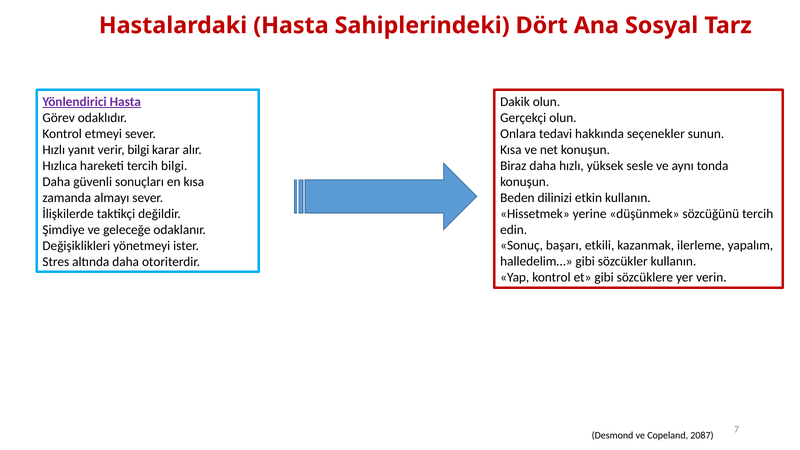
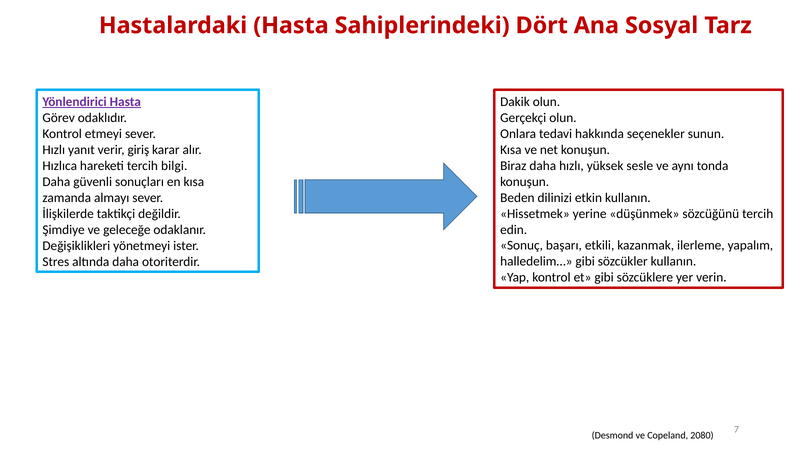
verir bilgi: bilgi -> giriş
2087: 2087 -> 2080
